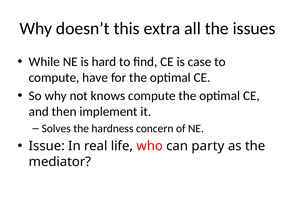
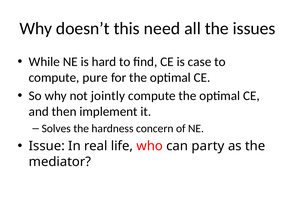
extra: extra -> need
have: have -> pure
knows: knows -> jointly
